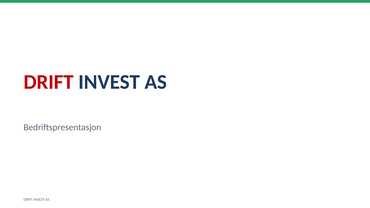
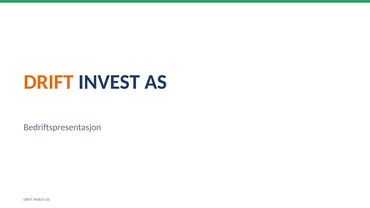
DRIFT at (49, 82) colour: red -> orange
